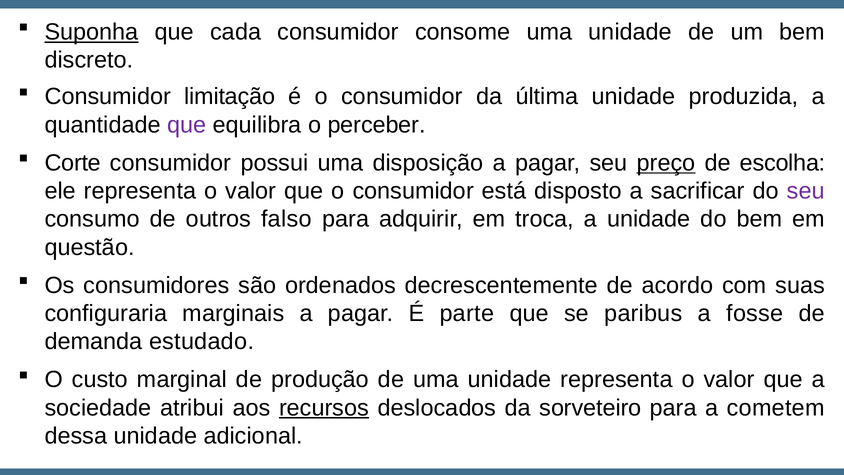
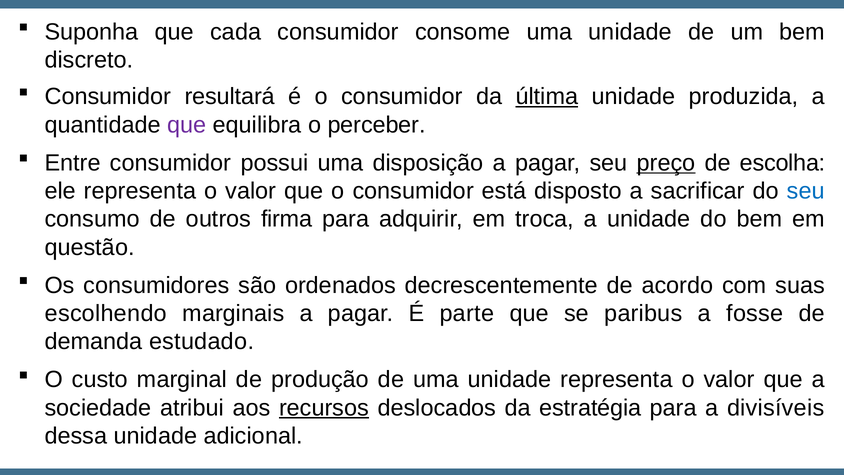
Suponha underline: present -> none
limitação: limitação -> resultará
última underline: none -> present
Corte: Corte -> Entre
seu at (806, 191) colour: purple -> blue
falso: falso -> firma
configuraria: configuraria -> escolhendo
sorveteiro: sorveteiro -> estratégia
cometem: cometem -> divisíveis
